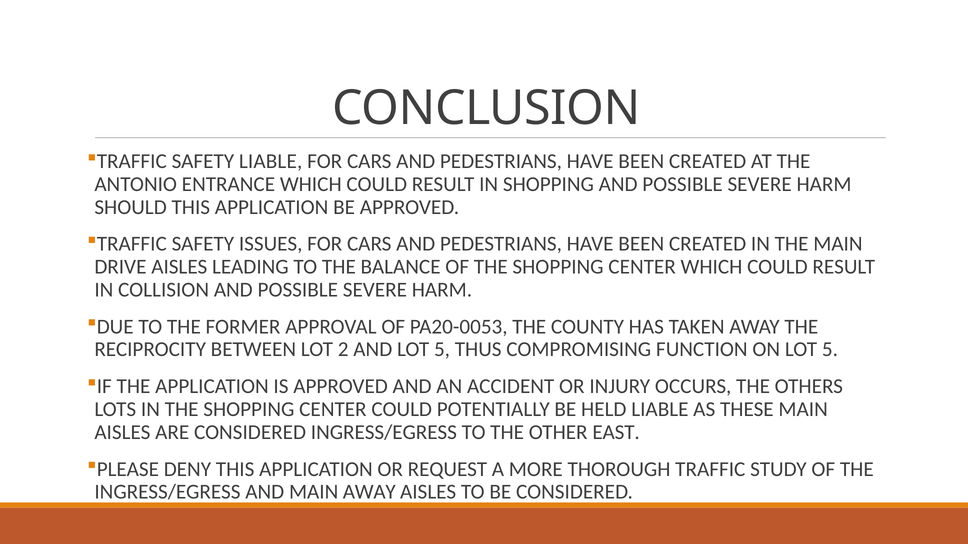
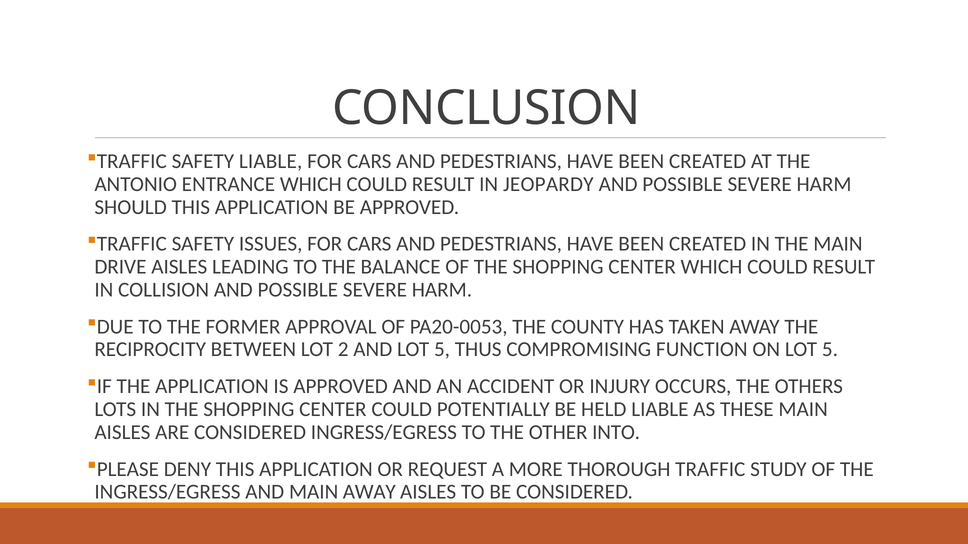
IN SHOPPING: SHOPPING -> JEOPARDY
EAST: EAST -> INTO
